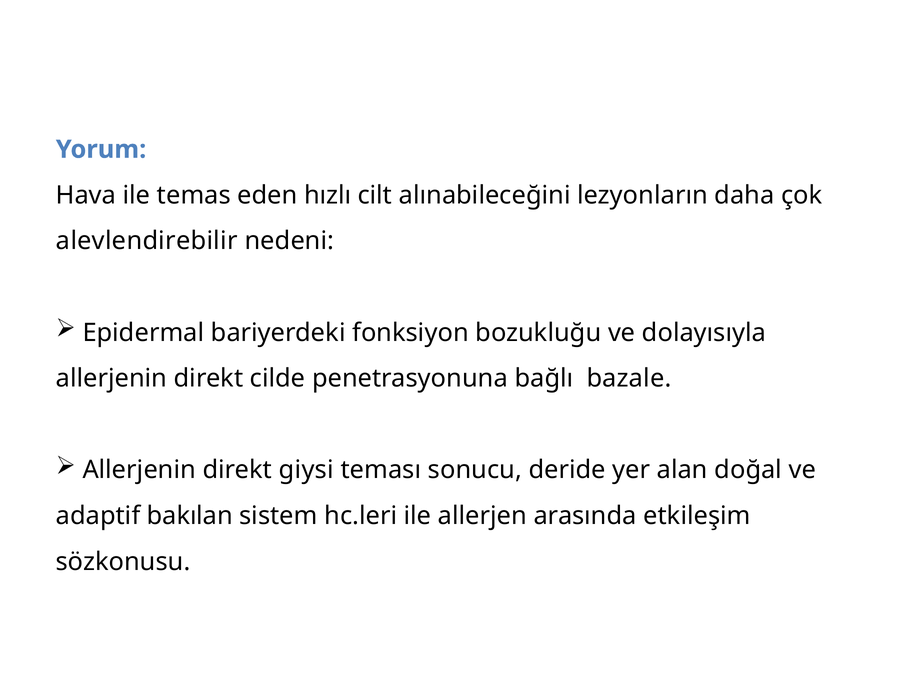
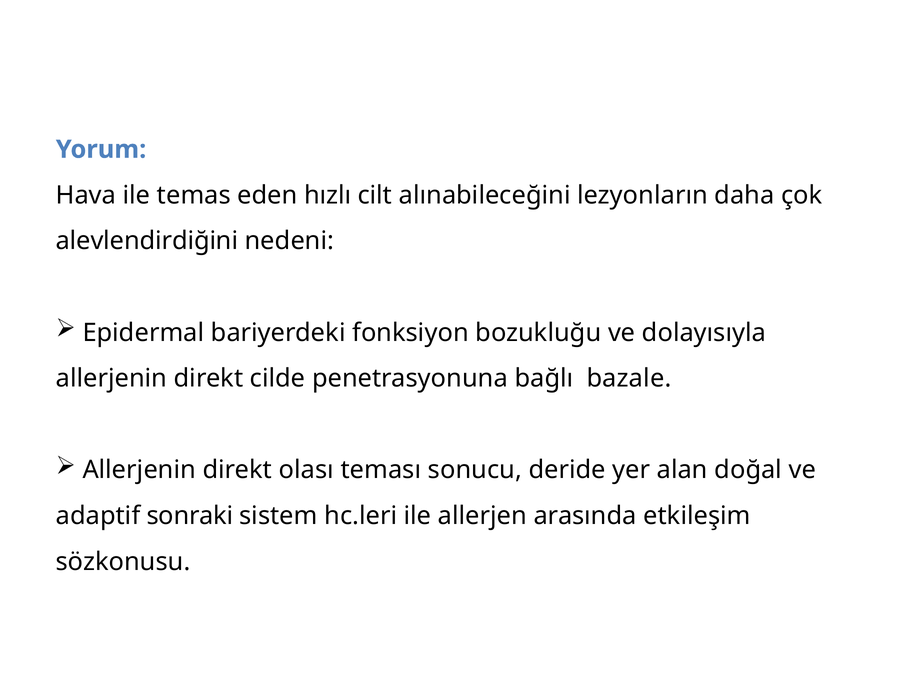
alevlendirebilir: alevlendirebilir -> alevlendirdiğini
giysi: giysi -> olası
bakılan: bakılan -> sonraki
